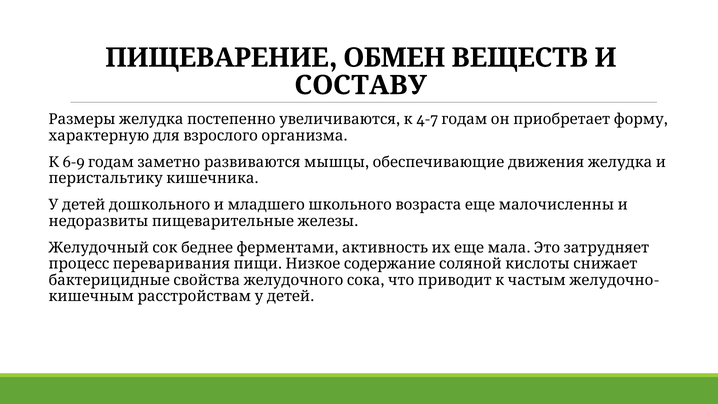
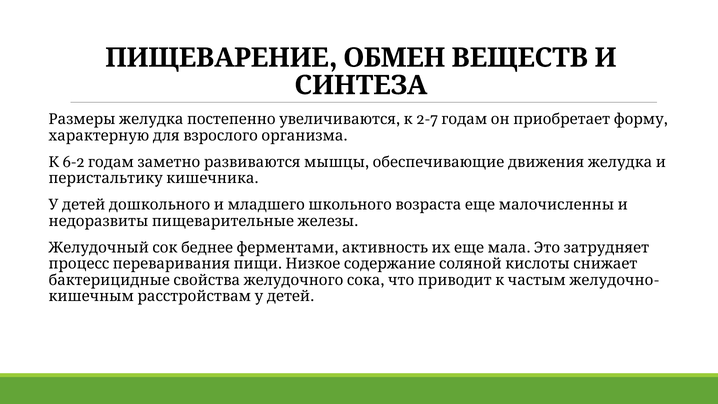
СОСТАВУ: СОСТАВУ -> СИНТЕЗА
4-7: 4-7 -> 2-7
6-9: 6-9 -> 6-2
